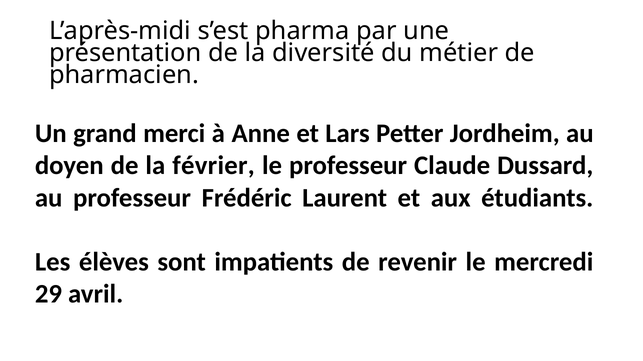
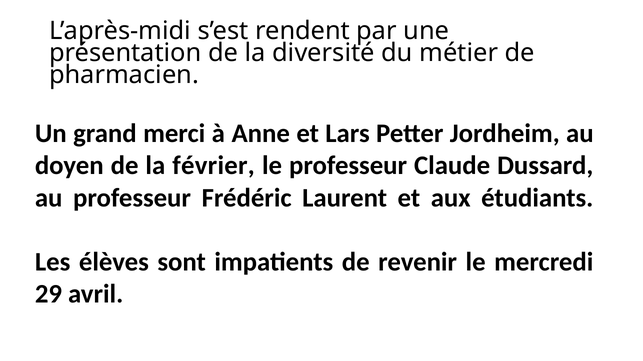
pharma: pharma -> rendent
